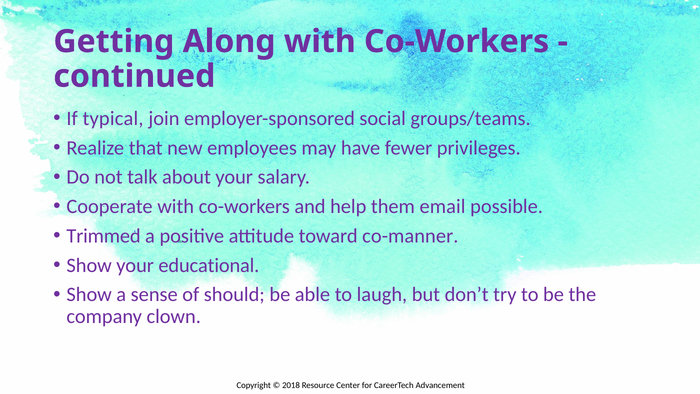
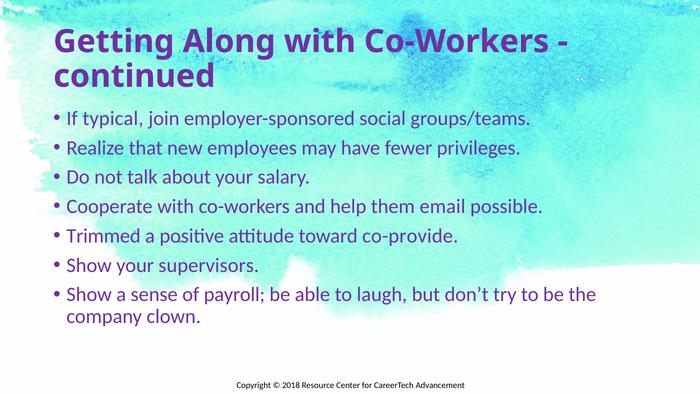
co-manner: co-manner -> co-provide
educational: educational -> supervisors
should: should -> payroll
